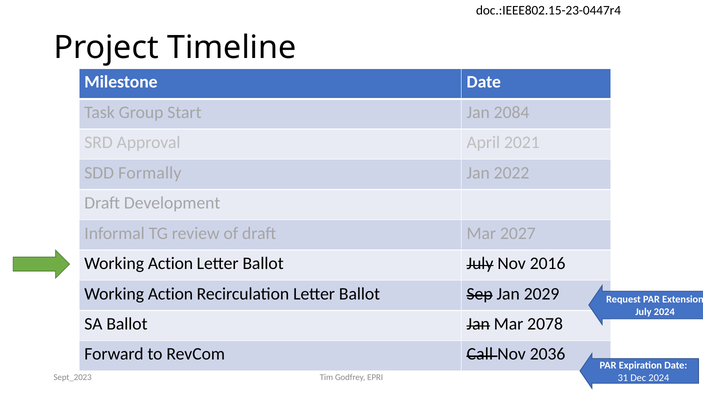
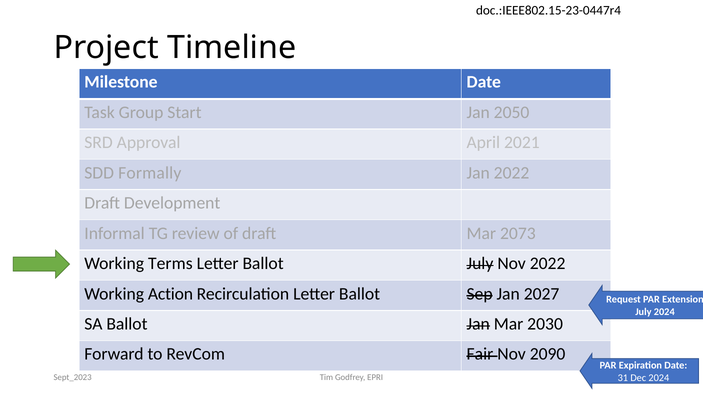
2084: 2084 -> 2050
2027: 2027 -> 2073
Action at (170, 264): Action -> Terms
Nov 2016: 2016 -> 2022
2029: 2029 -> 2027
2078: 2078 -> 2030
Call: Call -> Fair
2036: 2036 -> 2090
